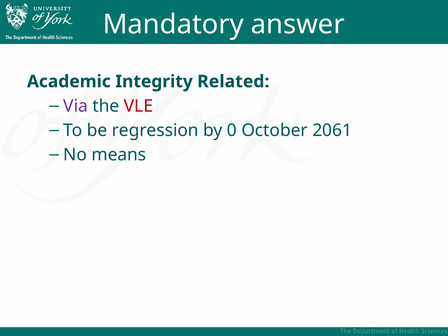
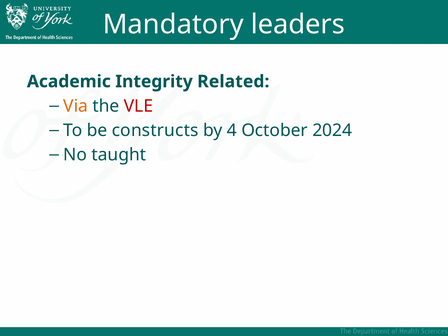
answer: answer -> leaders
Via colour: purple -> orange
regression: regression -> constructs
0: 0 -> 4
2061: 2061 -> 2024
means: means -> taught
